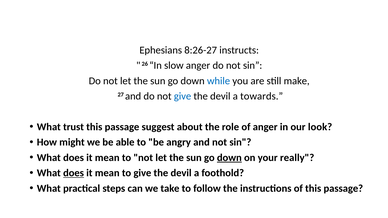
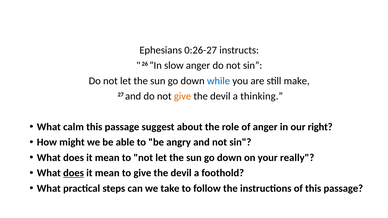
8:26-27: 8:26-27 -> 0:26-27
give at (183, 96) colour: blue -> orange
towards: towards -> thinking
trust: trust -> calm
look: look -> right
down at (229, 158) underline: present -> none
